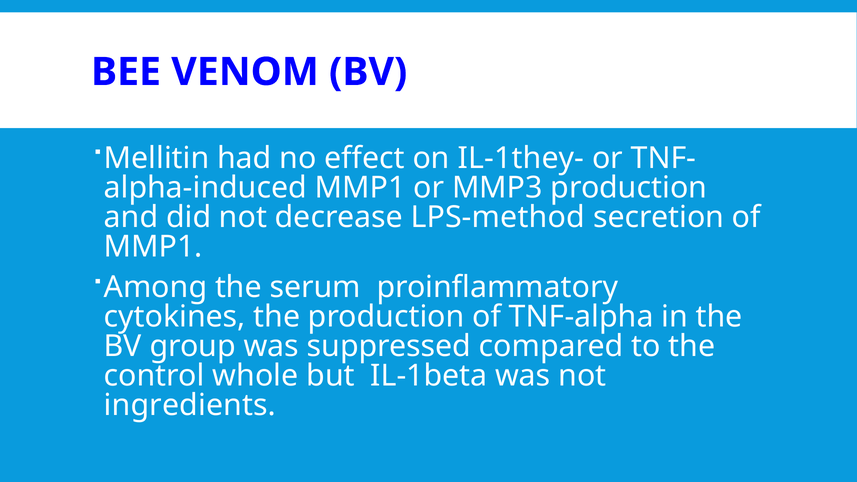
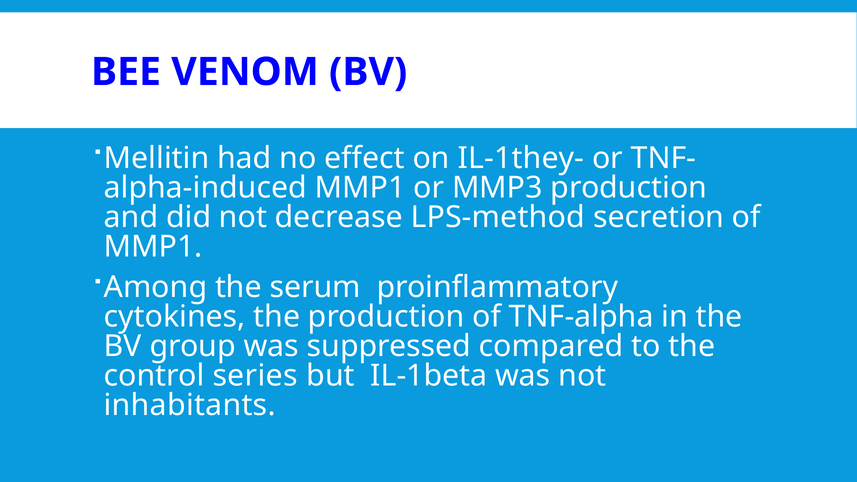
whole: whole -> series
ingredients: ingredients -> inhabitants
